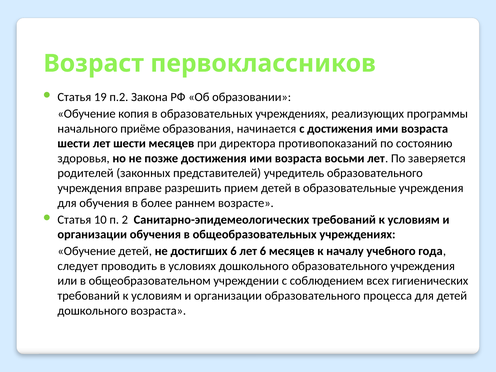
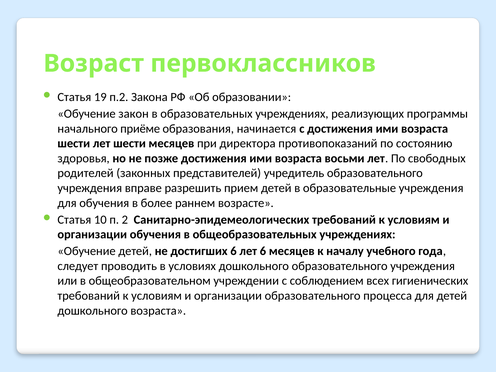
копия: копия -> закон
заверяется: заверяется -> свободных
